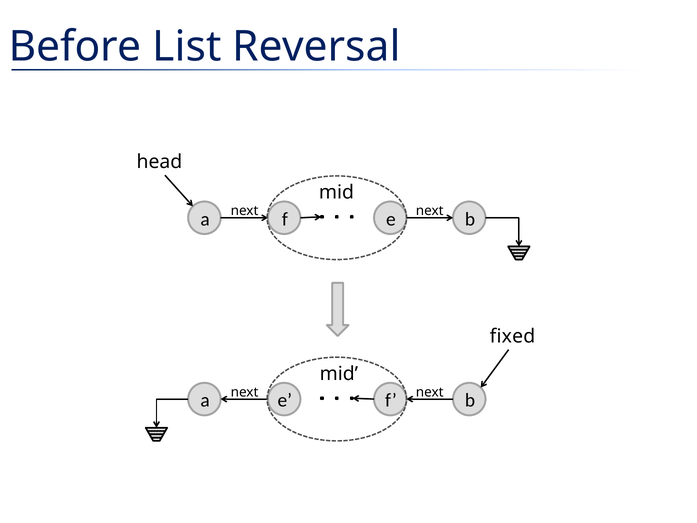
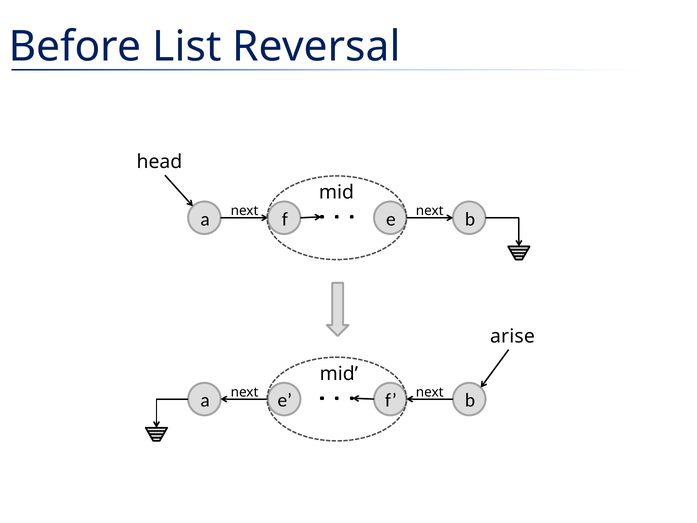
fixed: fixed -> arise
